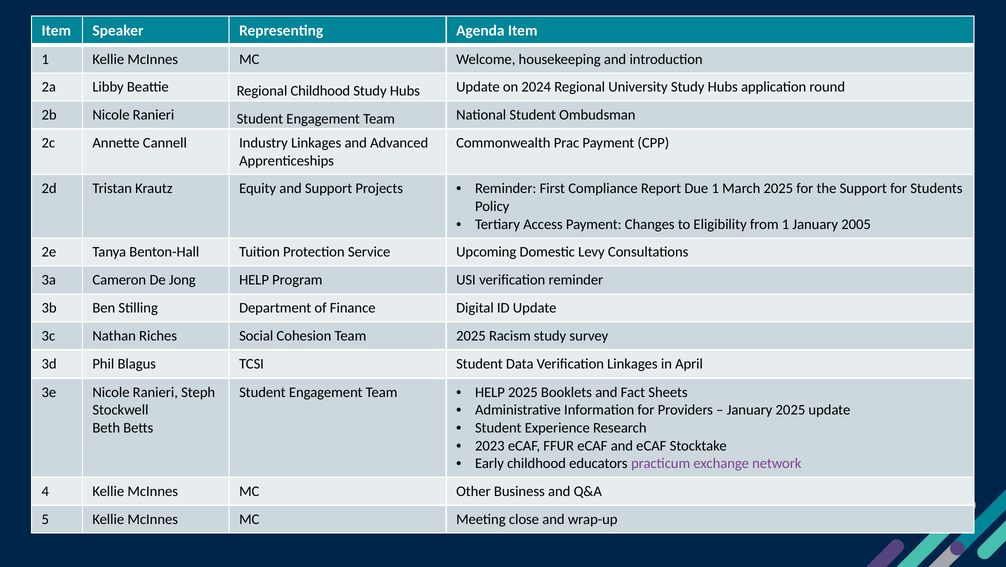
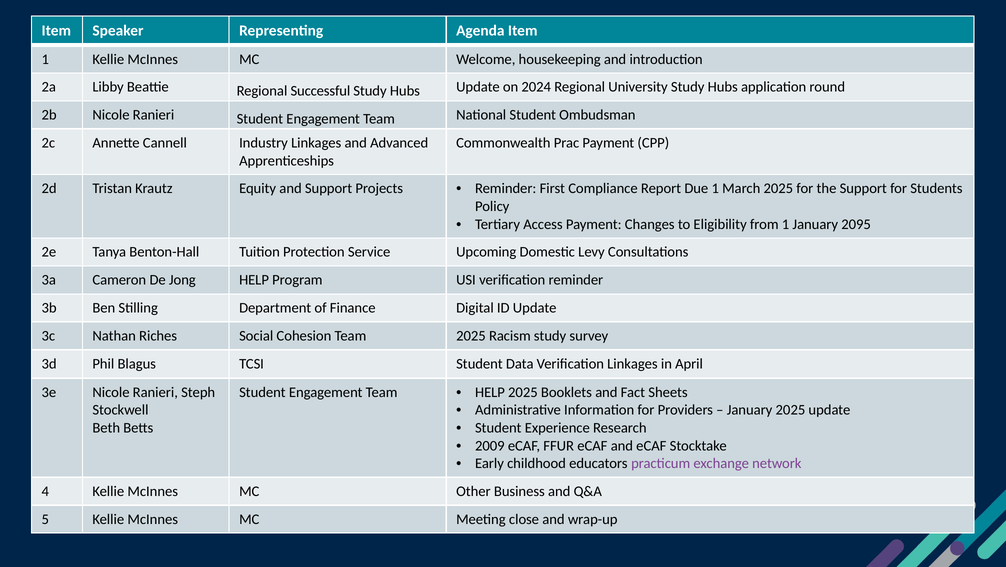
Regional Childhood: Childhood -> Successful
2005: 2005 -> 2095
2023: 2023 -> 2009
